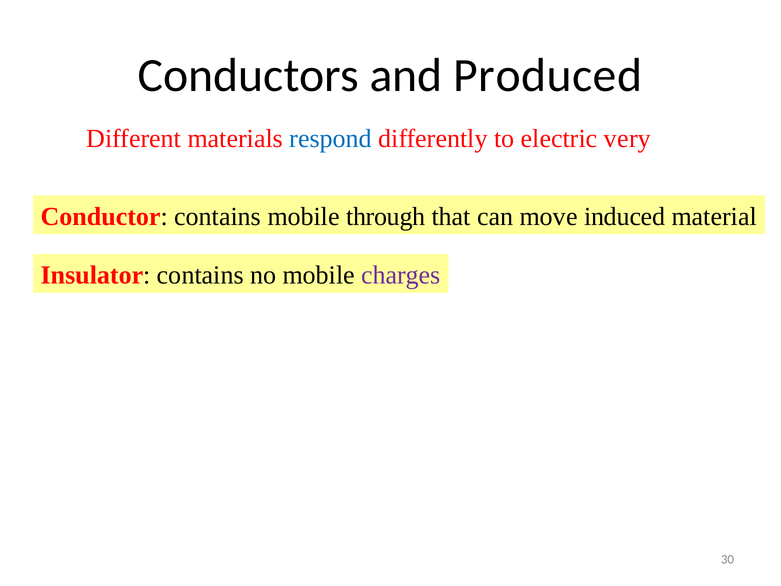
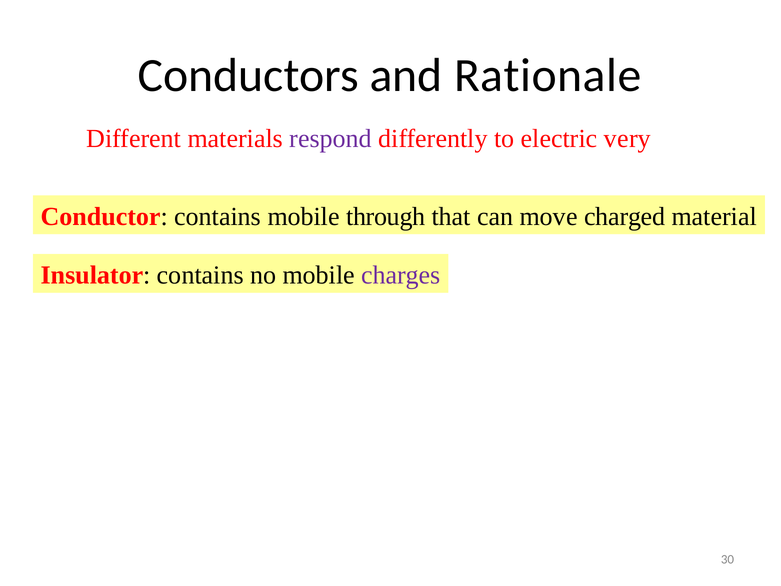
Produced: Produced -> Rationale
respond colour: blue -> purple
induced: induced -> charged
